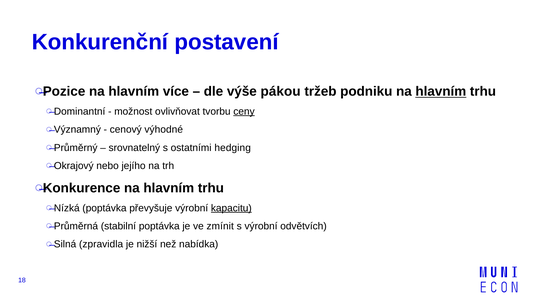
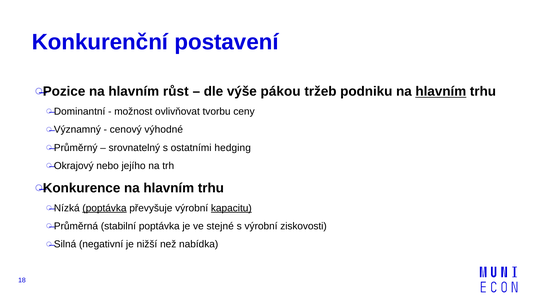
více: více -> růst
ceny underline: present -> none
poptávka at (104, 208) underline: none -> present
zmínit: zmínit -> stejné
odvětvích: odvětvích -> ziskovosti
zpravidla: zpravidla -> negativní
